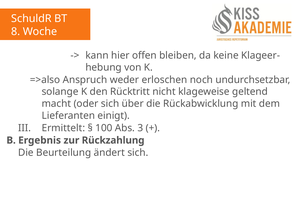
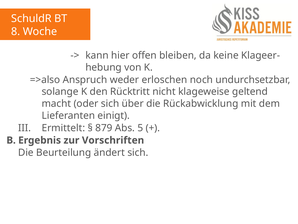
100: 100 -> 879
3: 3 -> 5
Rückzahlung: Rückzahlung -> Vorschriften
